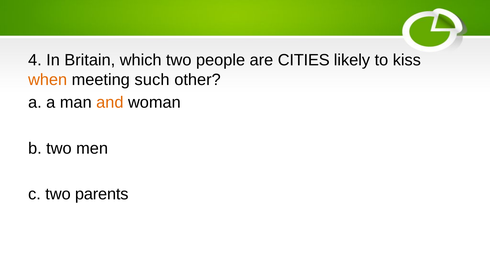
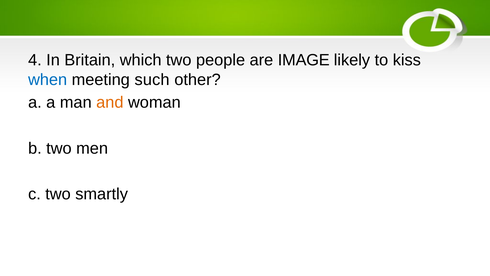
CITIES: CITIES -> IMAGE
when colour: orange -> blue
parents: parents -> smartly
